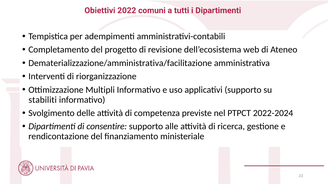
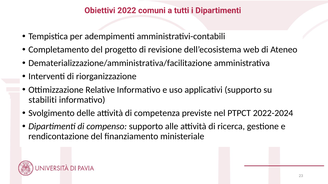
Multipli: Multipli -> Relative
consentire: consentire -> compenso
